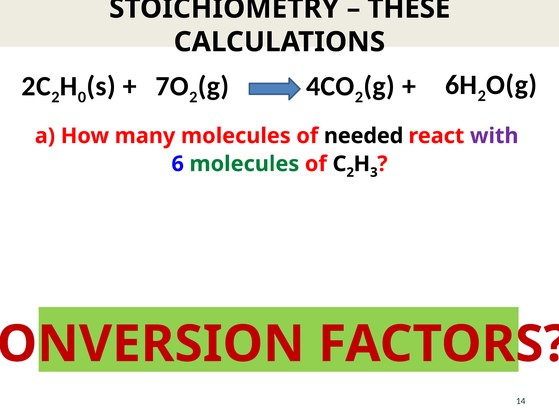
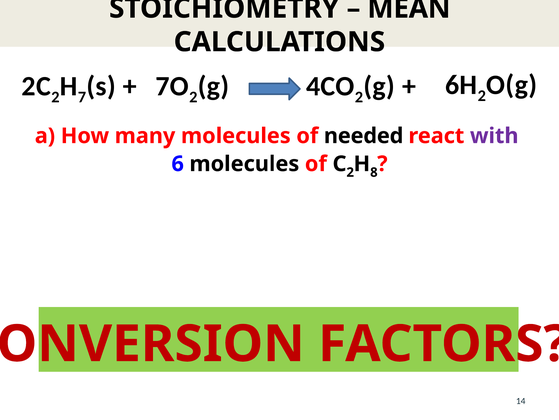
THESE: THESE -> MEAN
0: 0 -> 7
molecules at (244, 164) colour: green -> black
3: 3 -> 8
